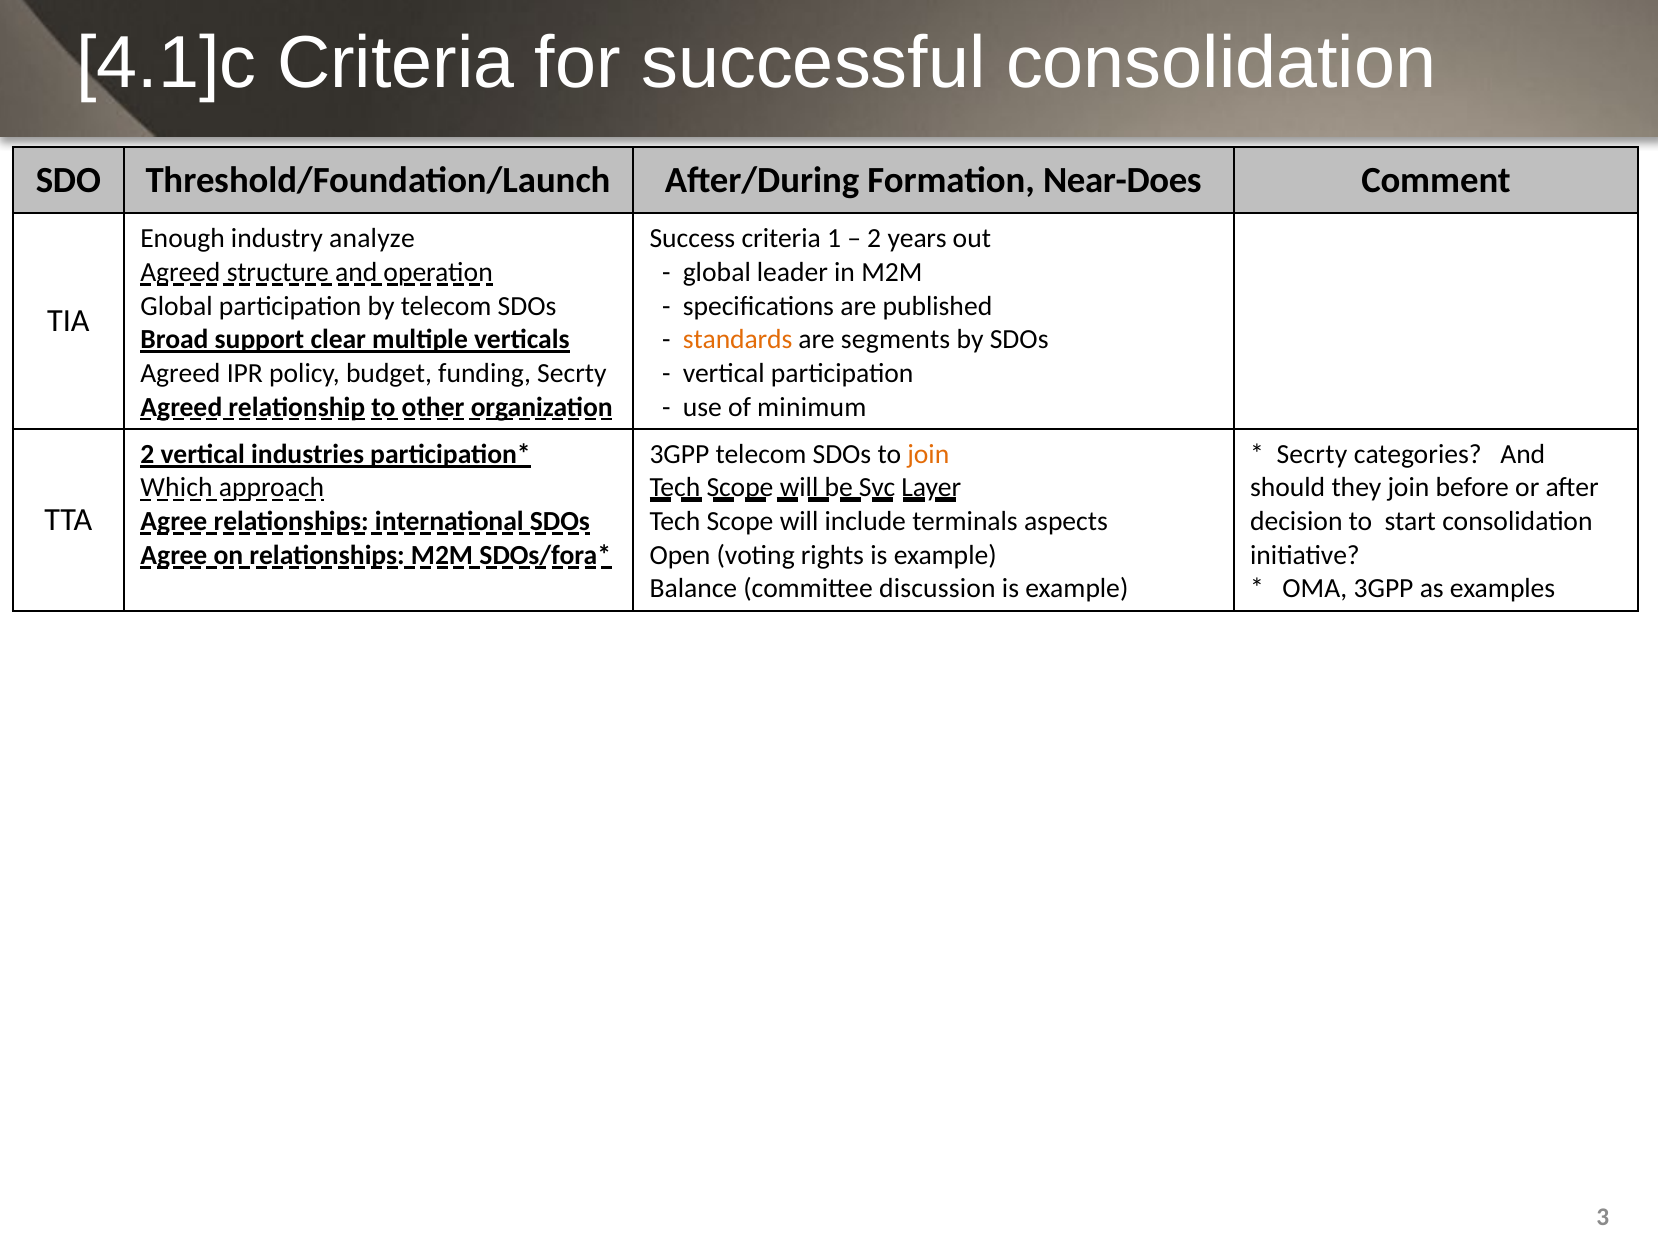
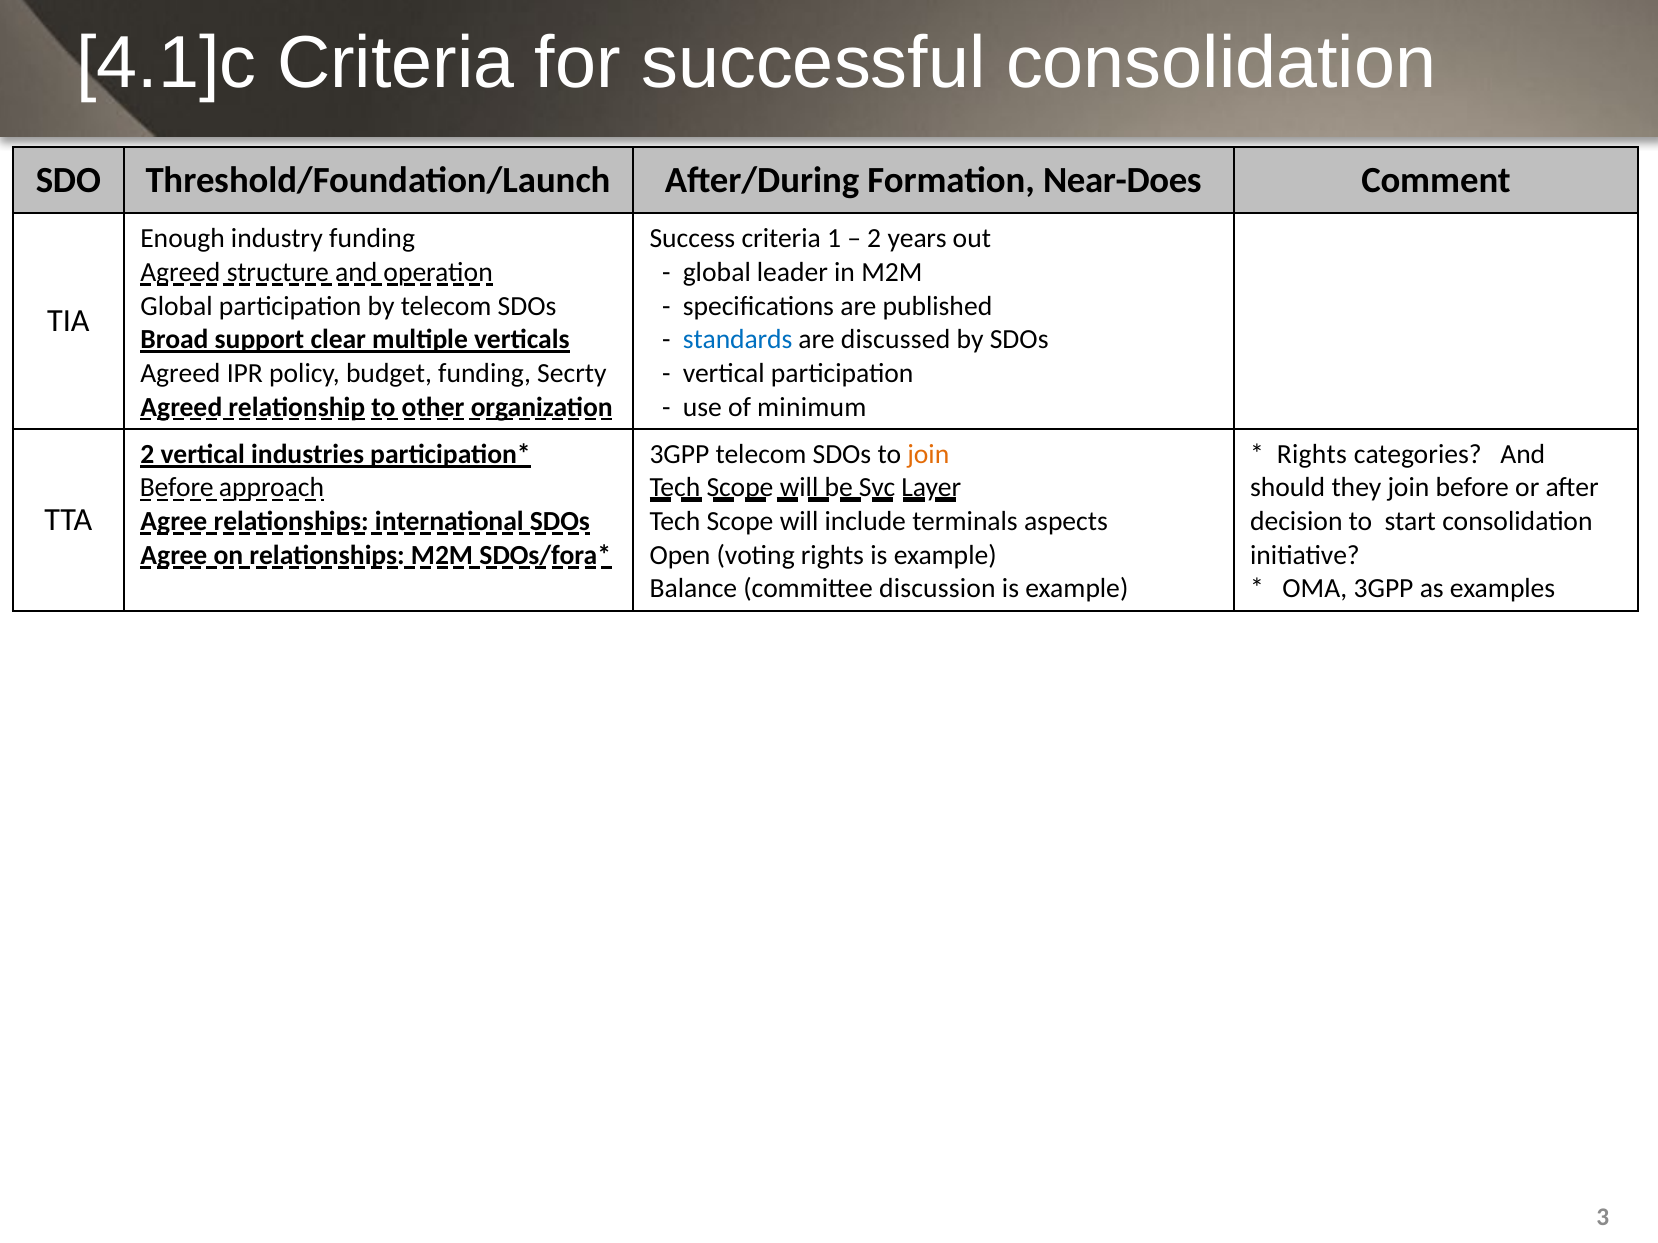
industry analyze: analyze -> funding
standards colour: orange -> blue
segments: segments -> discussed
Secrty at (1312, 454): Secrty -> Rights
Which at (177, 488): Which -> Before
